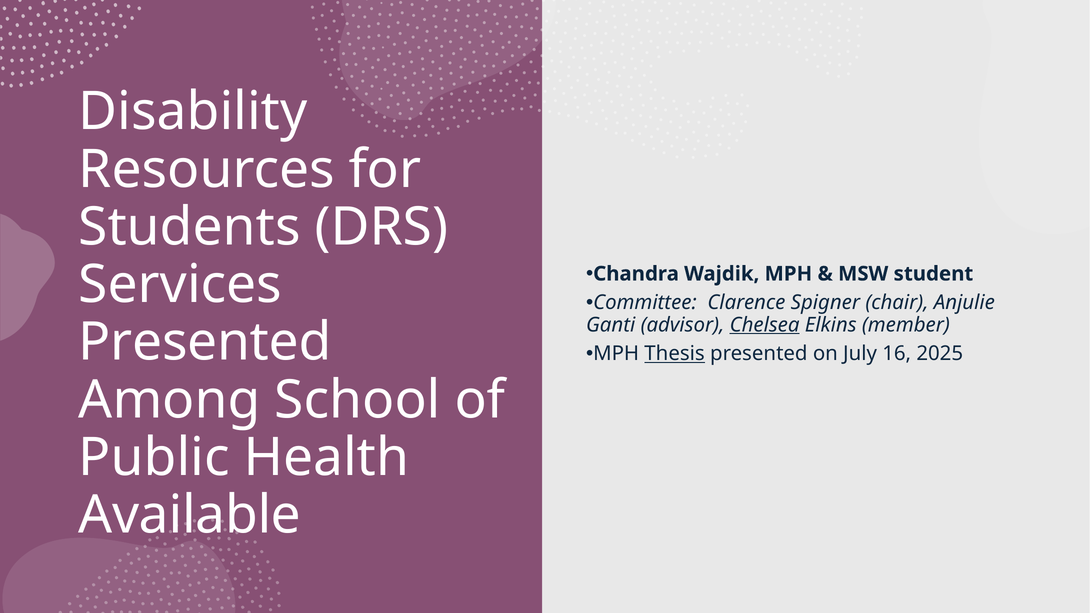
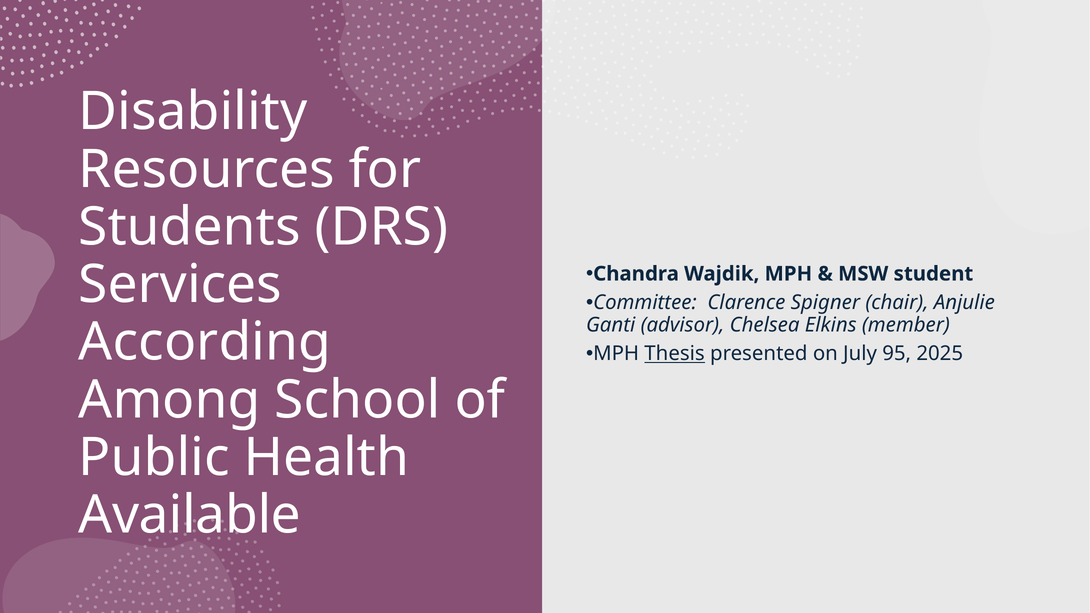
Chelsea underline: present -> none
Presented at (205, 342): Presented -> According
16: 16 -> 95
